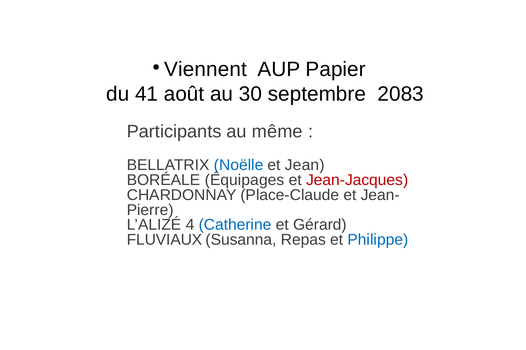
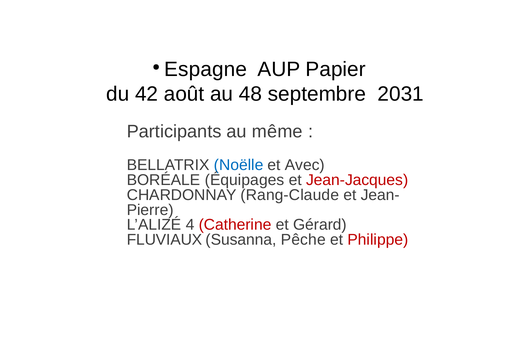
Viennent: Viennent -> Espagne
41: 41 -> 42
30: 30 -> 48
2083: 2083 -> 2031
Jean: Jean -> Avec
Place-Claude: Place-Claude -> Rang-Claude
Catherine colour: blue -> red
Repas: Repas -> Pêche
Philippe colour: blue -> red
